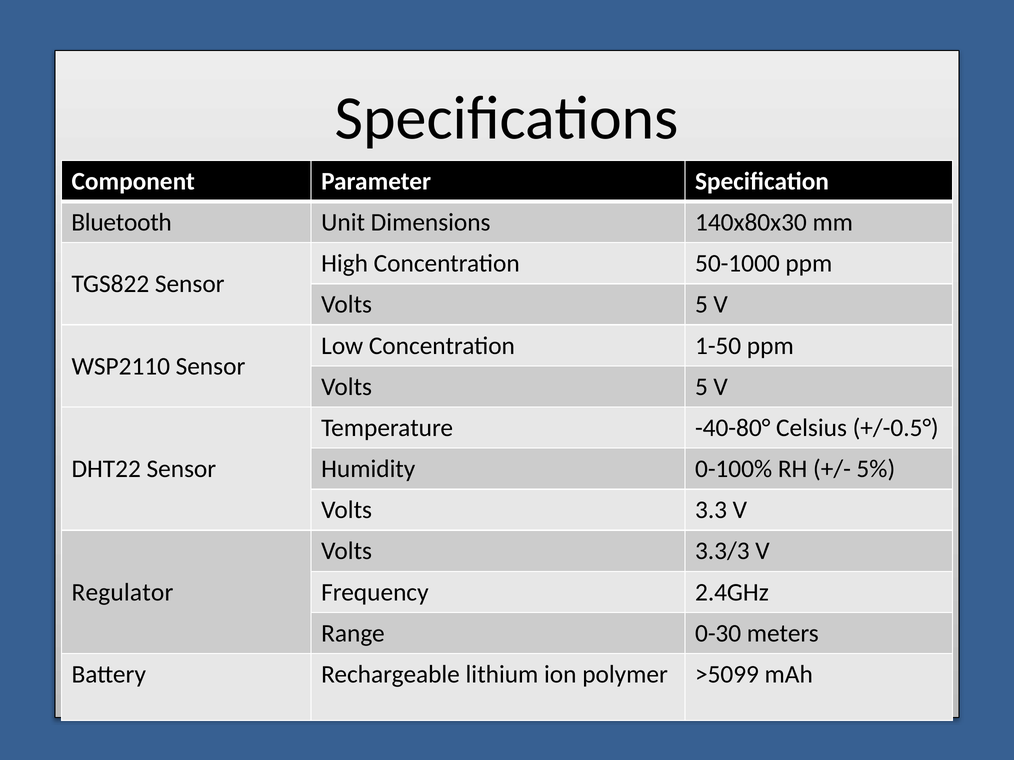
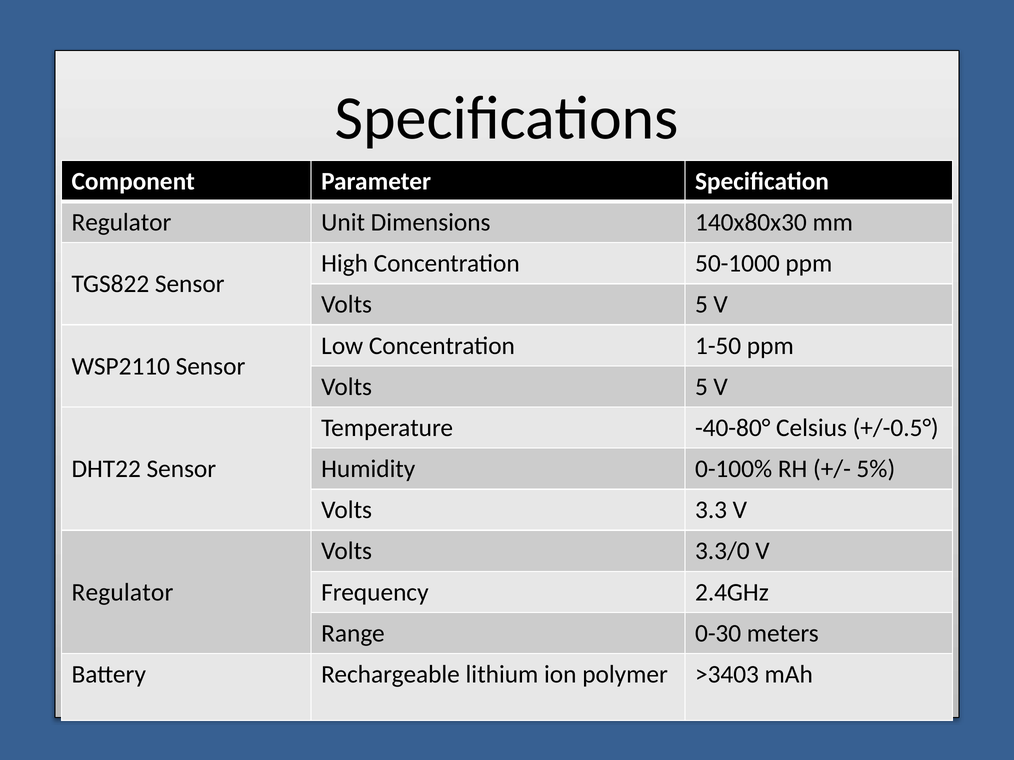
Bluetooth at (122, 223): Bluetooth -> Regulator
3.3/3: 3.3/3 -> 3.3/0
>5099: >5099 -> >3403
